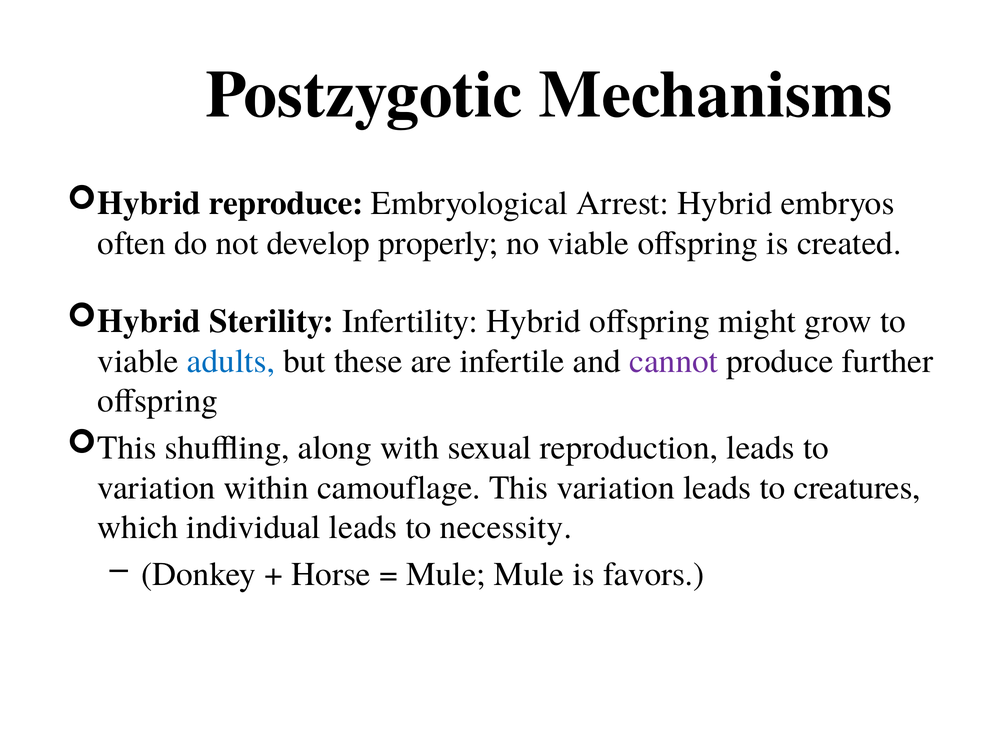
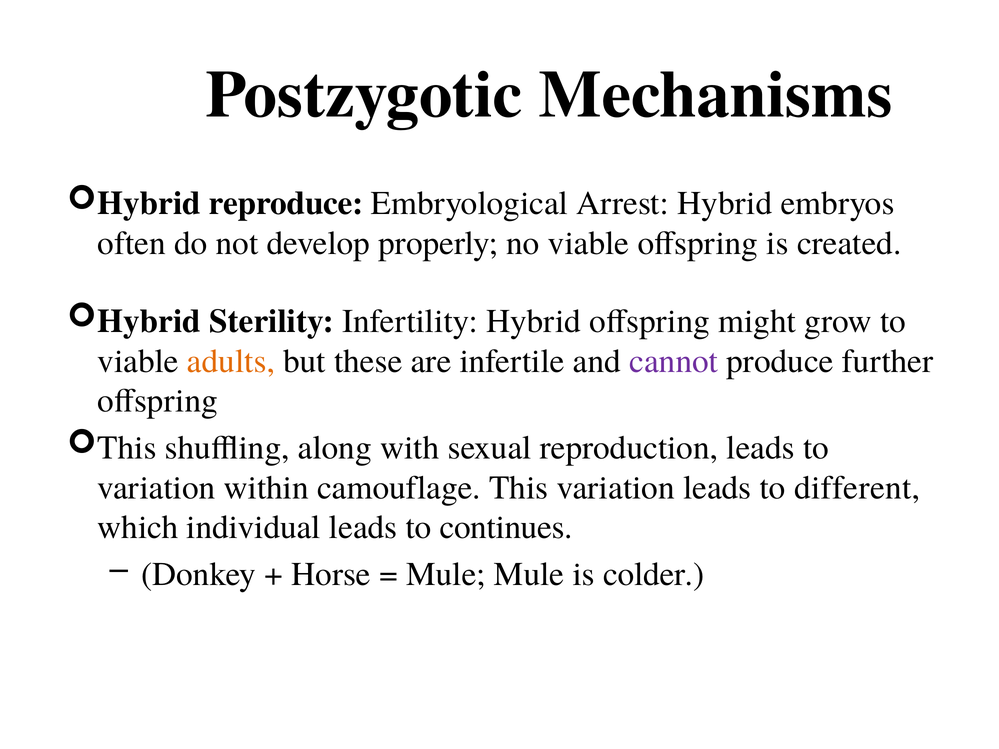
adults colour: blue -> orange
creatures: creatures -> different
necessity: necessity -> continues
favors: favors -> colder
